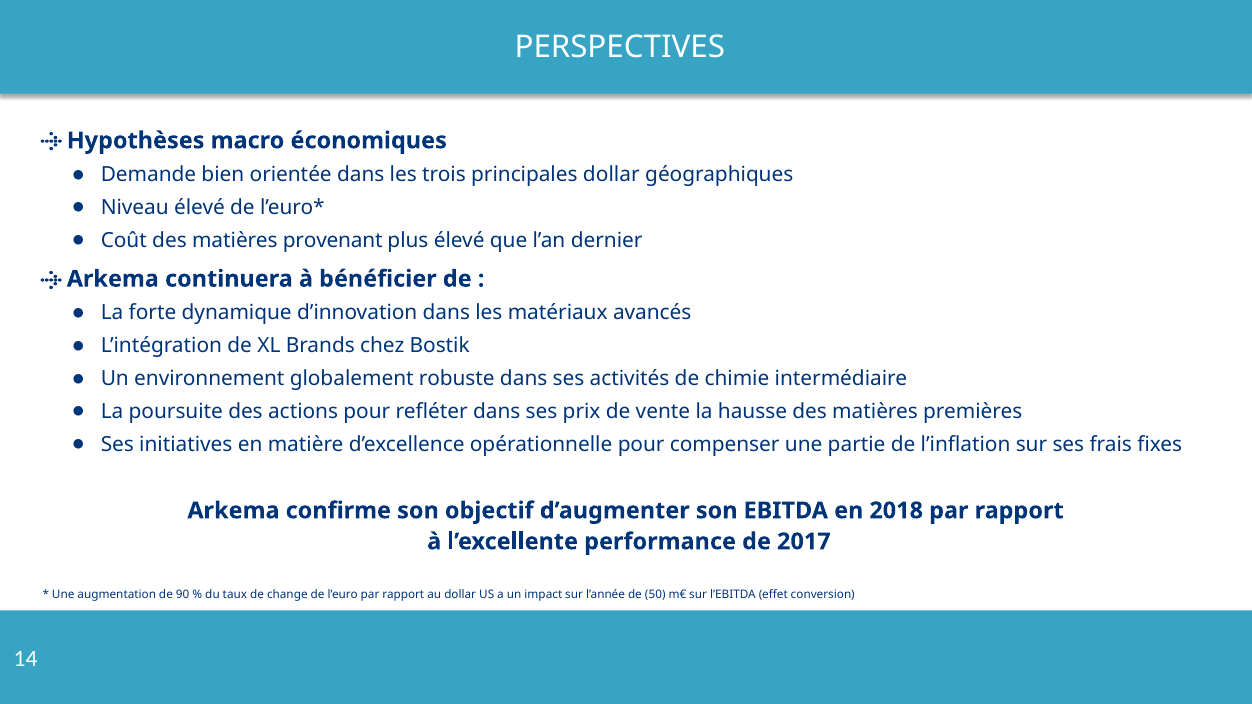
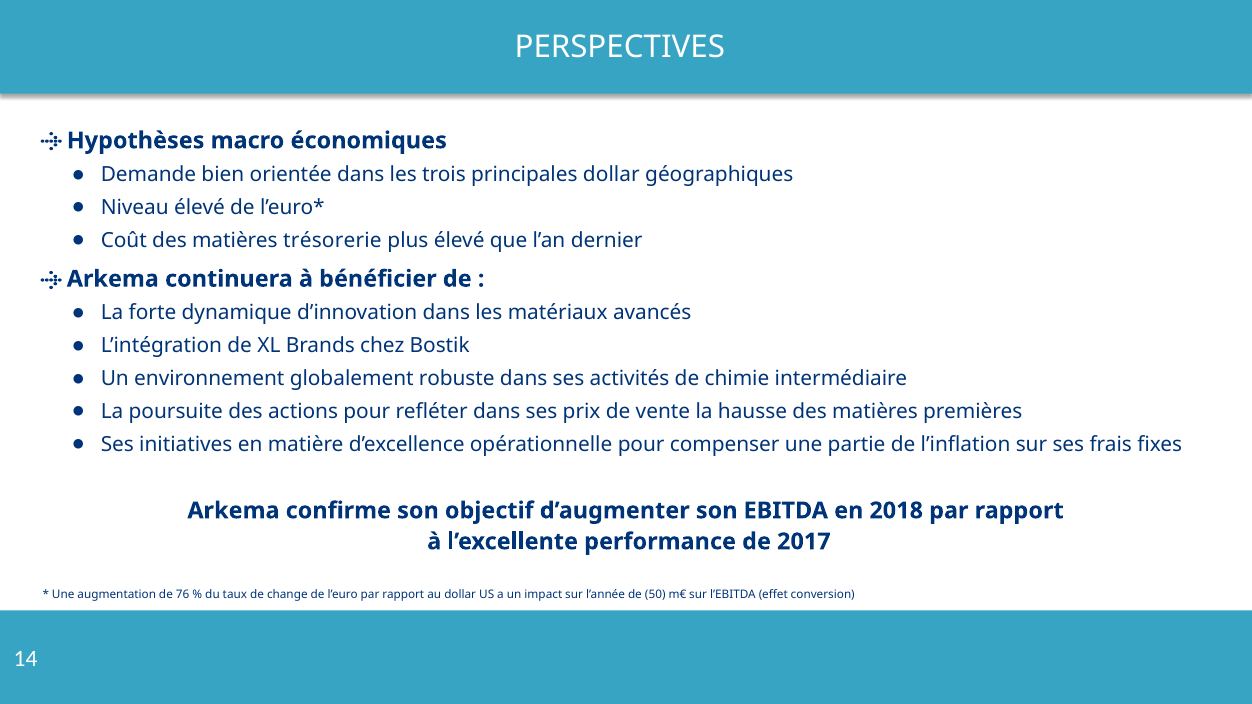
provenant: provenant -> trésorerie
90: 90 -> 76
